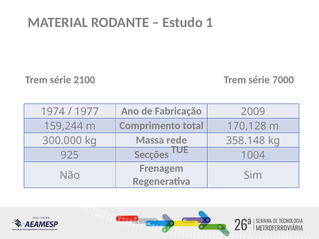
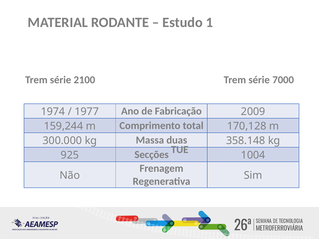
rede: rede -> duas
